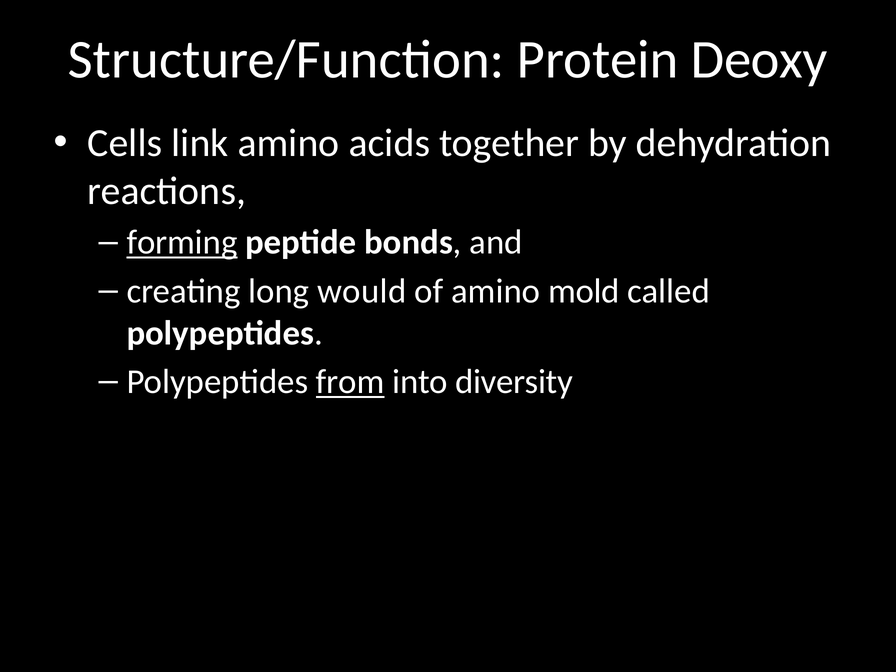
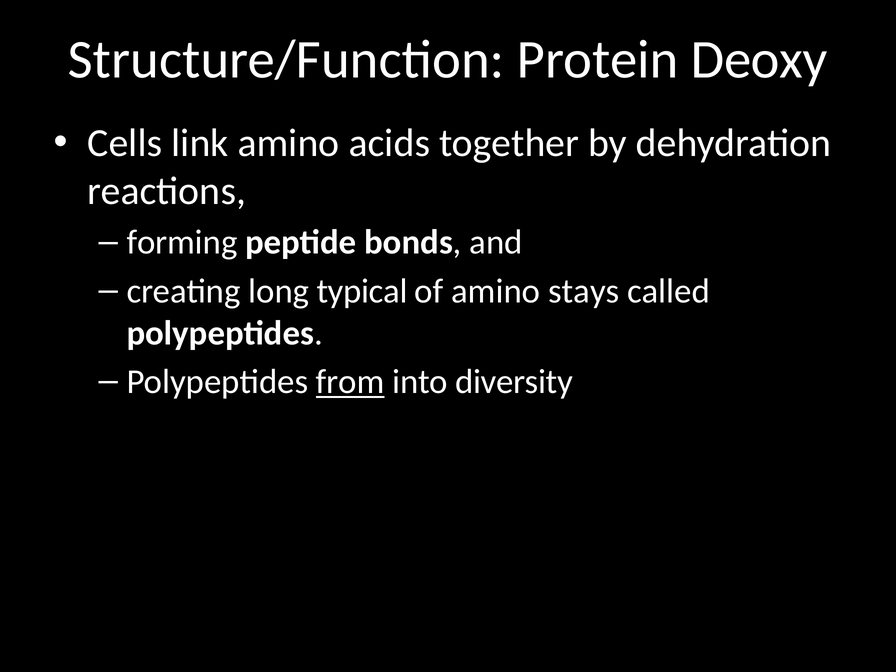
forming underline: present -> none
would: would -> typical
mold: mold -> stays
